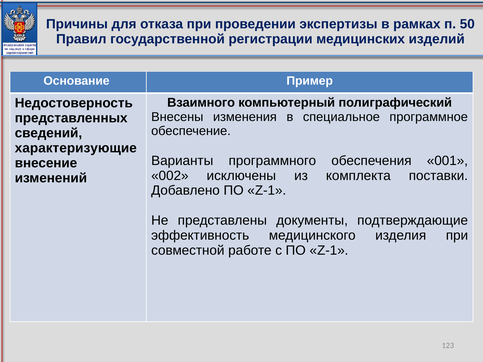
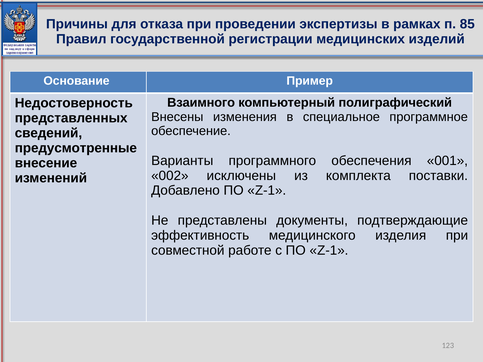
50: 50 -> 85
характеризующие: характеризующие -> предусмотренные
